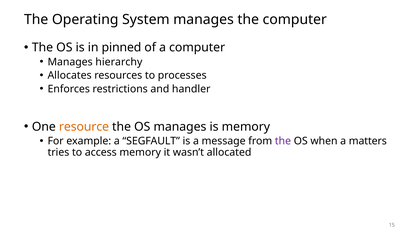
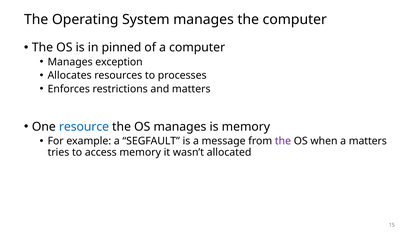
hierarchy: hierarchy -> exception
and handler: handler -> matters
resource colour: orange -> blue
